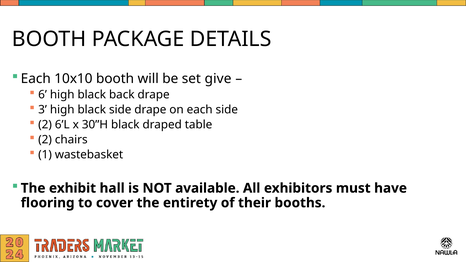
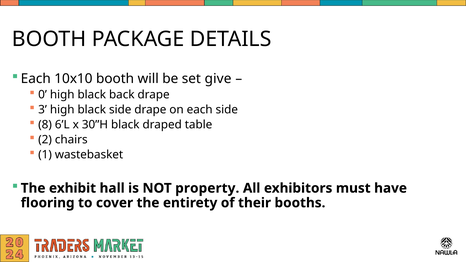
6: 6 -> 0
2 at (45, 125): 2 -> 8
available: available -> property
